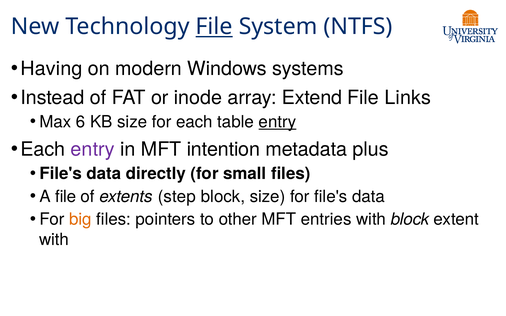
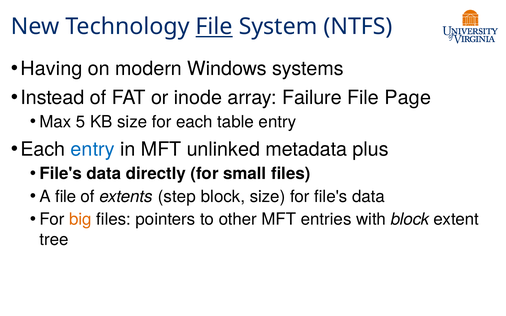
Extend: Extend -> Failure
Links: Links -> Page
6: 6 -> 5
entry at (277, 122) underline: present -> none
entry at (93, 149) colour: purple -> blue
intention: intention -> unlinked
with at (54, 240): with -> tree
